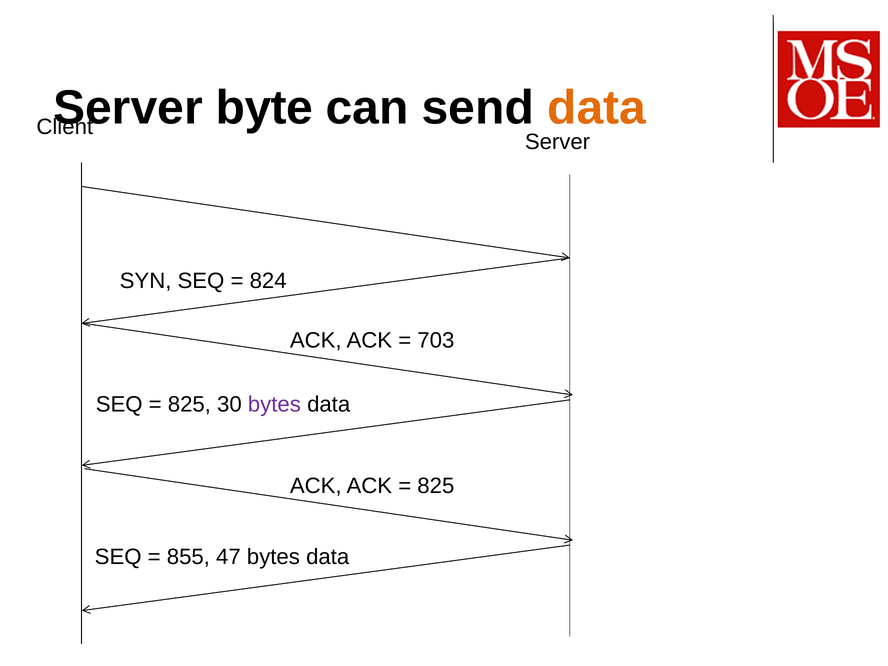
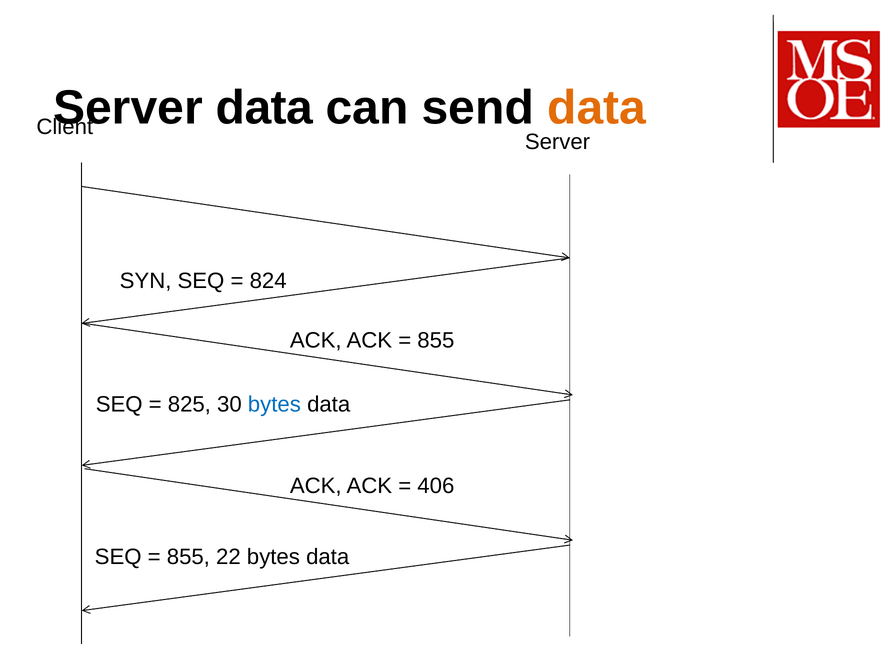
byte at (264, 108): byte -> data
703 at (436, 341): 703 -> 855
bytes at (274, 404) colour: purple -> blue
825 at (436, 486): 825 -> 406
47: 47 -> 22
